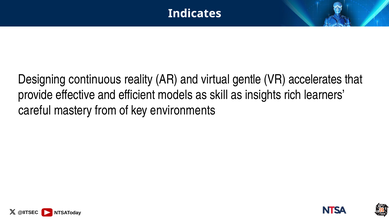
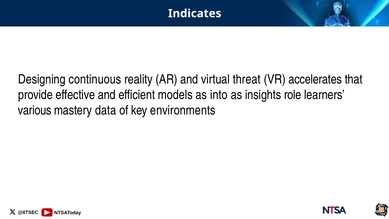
gentle: gentle -> threat
skill: skill -> into
rich: rich -> role
careful: careful -> various
from: from -> data
